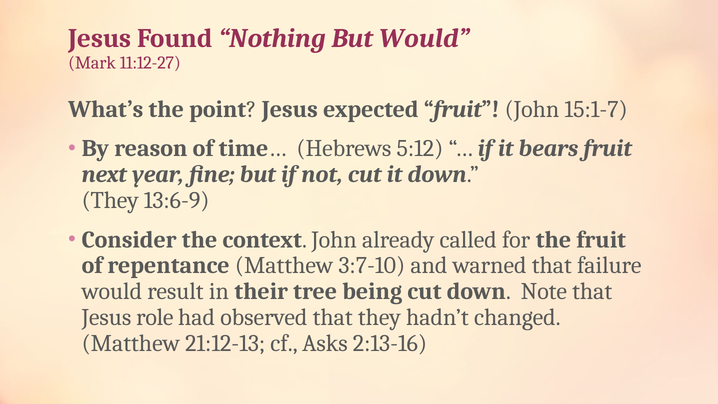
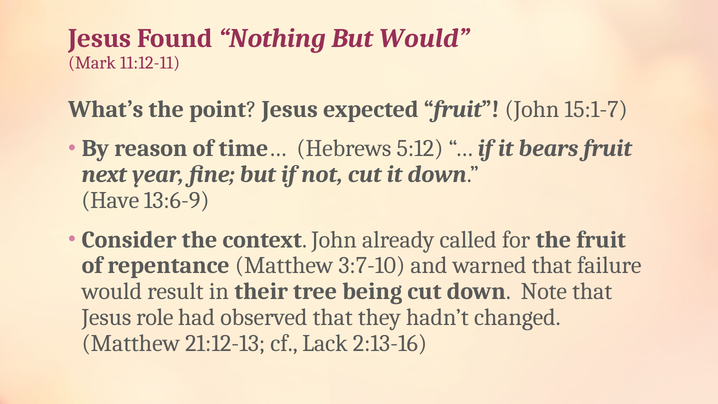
11:12-27: 11:12-27 -> 11:12-11
They at (110, 200): They -> Have
Asks: Asks -> Lack
